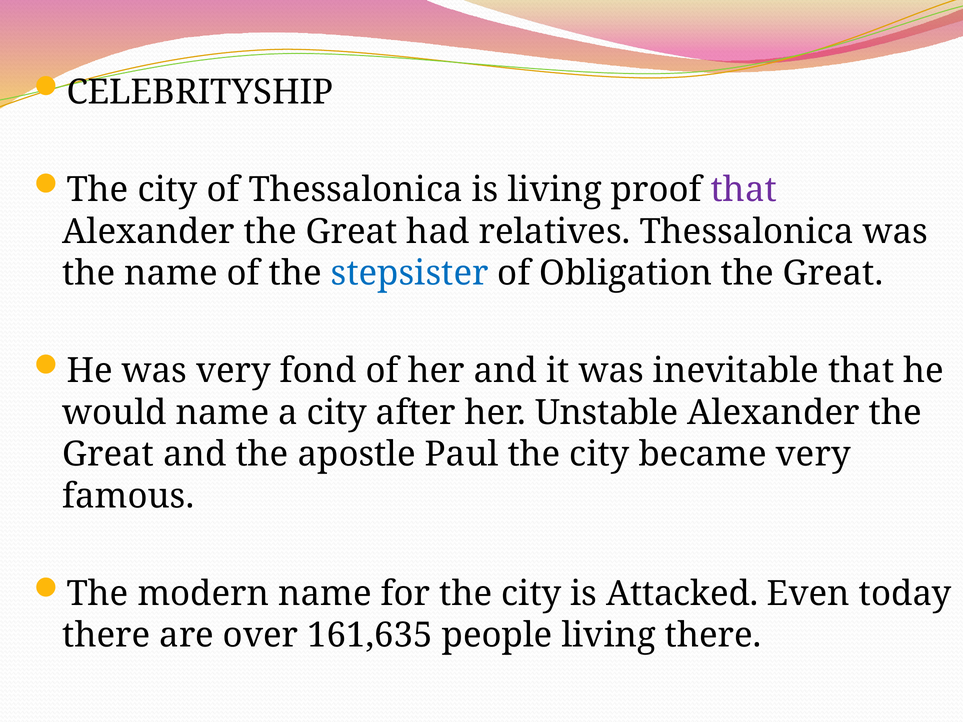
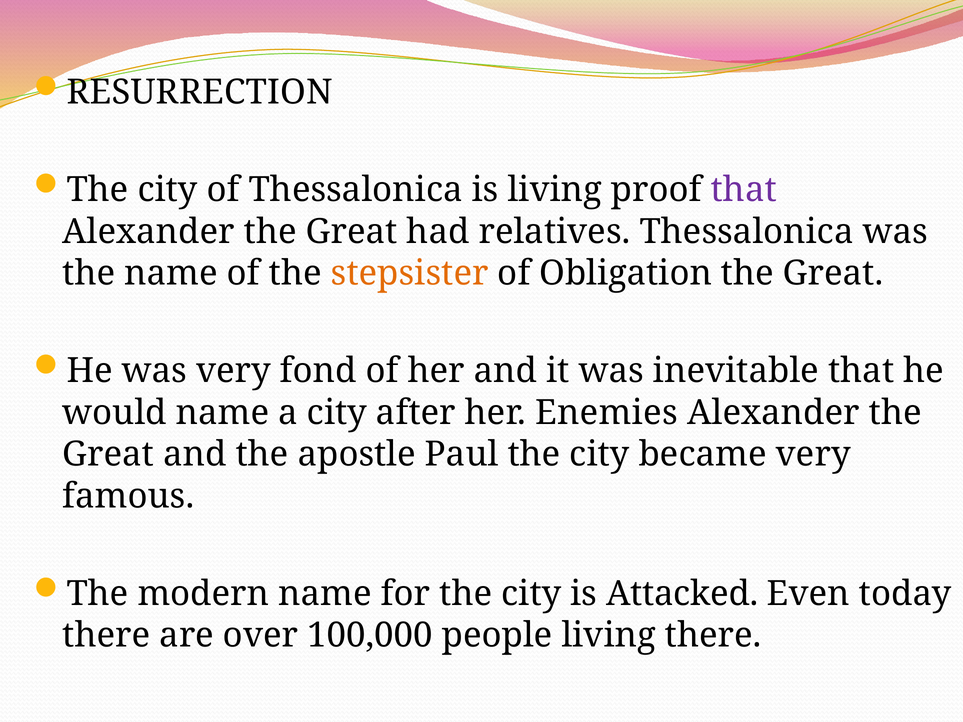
CELEBRITYSHIP: CELEBRITYSHIP -> RESURRECTION
stepsister colour: blue -> orange
Unstable: Unstable -> Enemies
161,635: 161,635 -> 100,000
